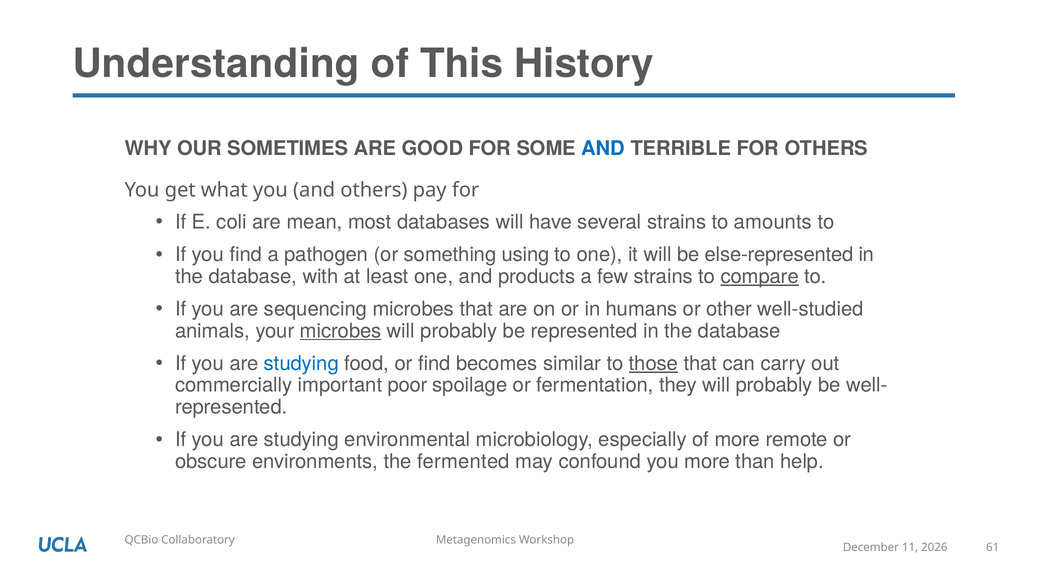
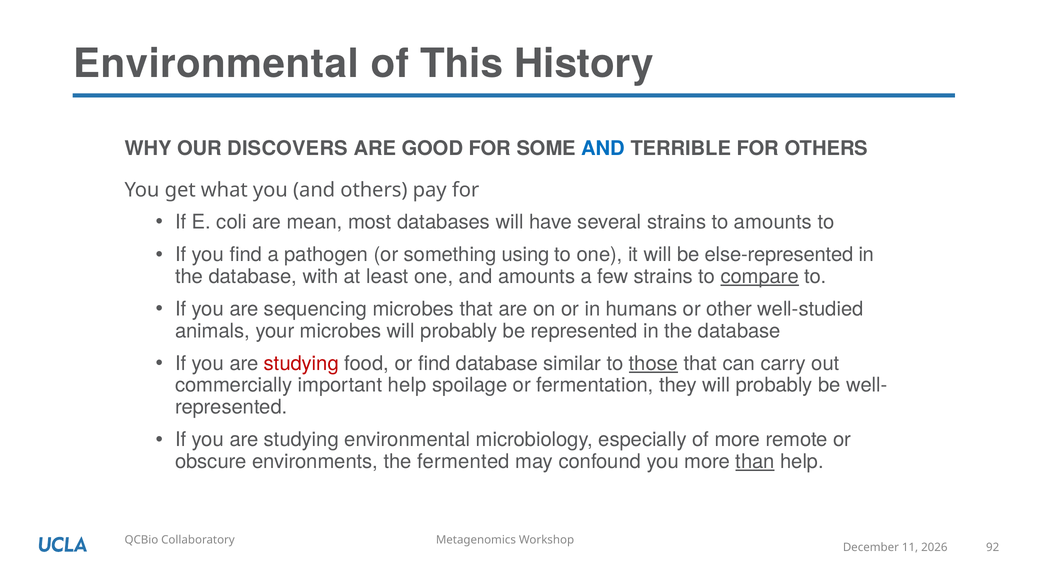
Understanding at (216, 64): Understanding -> Environmental
SOMETIMES: SOMETIMES -> DISCOVERS
and products: products -> amounts
microbes at (341, 331) underline: present -> none
studying at (301, 363) colour: blue -> red
find becomes: becomes -> database
important poor: poor -> help
than underline: none -> present
61: 61 -> 92
